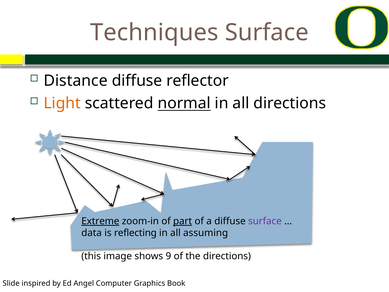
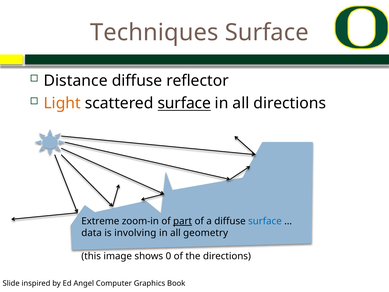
scattered normal: normal -> surface
Extreme underline: present -> none
surface at (265, 221) colour: purple -> blue
reflecting: reflecting -> involving
assuming: assuming -> geometry
9: 9 -> 0
